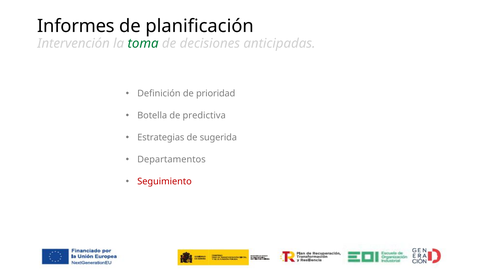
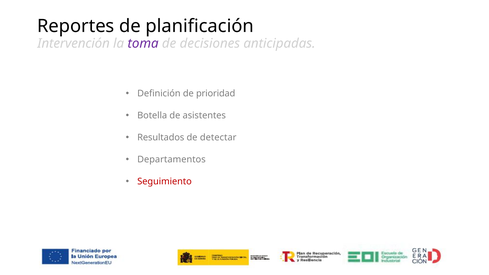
Informes: Informes -> Reportes
toma colour: green -> purple
predictiva: predictiva -> asistentes
Estrategias: Estrategias -> Resultados
sugerida: sugerida -> detectar
